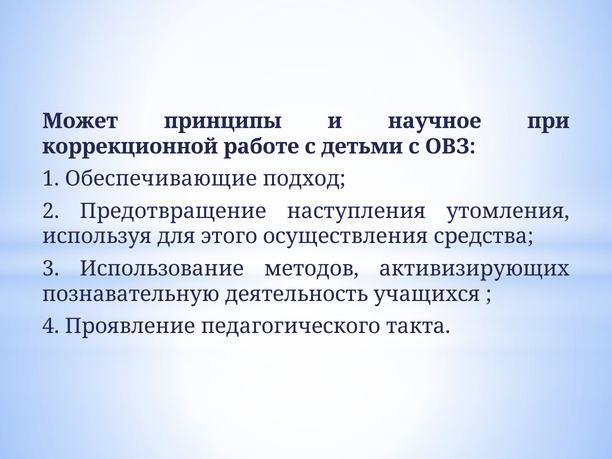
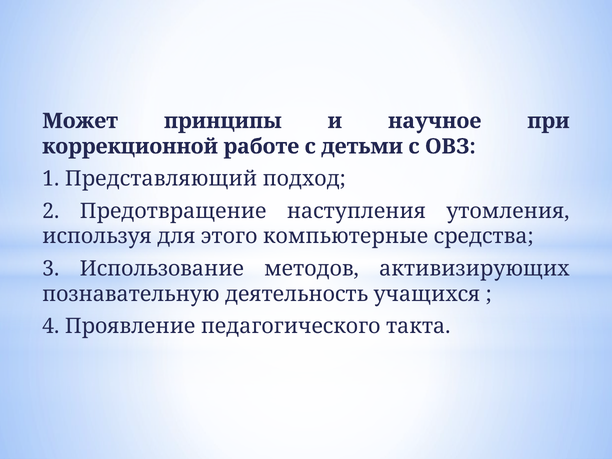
Обеспечивающие: Обеспечивающие -> Представляющий
осуществления: осуществления -> компьютерные
